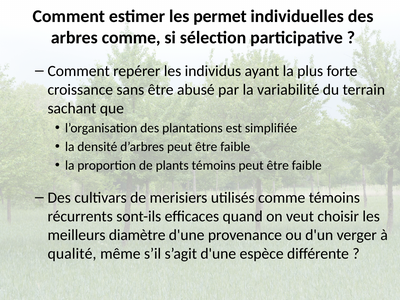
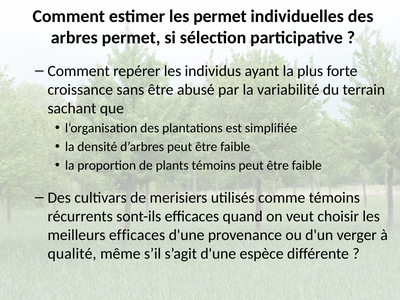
arbres comme: comme -> permet
meilleurs diamètre: diamètre -> efficaces
